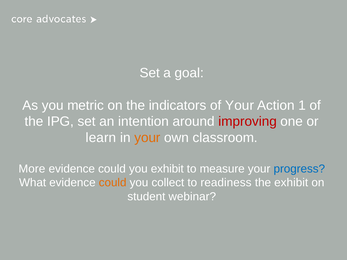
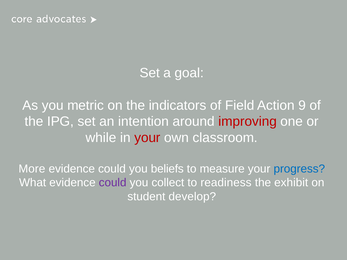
of Your: Your -> Field
1: 1 -> 9
learn: learn -> while
your at (147, 138) colour: orange -> red
you exhibit: exhibit -> beliefs
could at (113, 183) colour: orange -> purple
webinar: webinar -> develop
